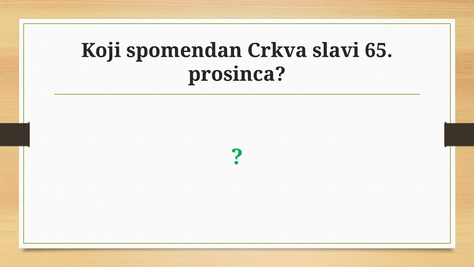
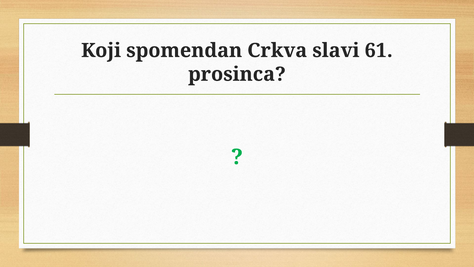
65: 65 -> 61
